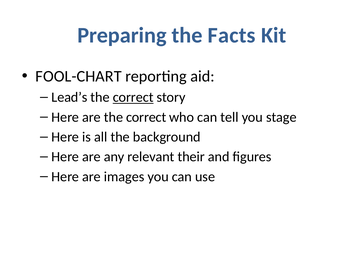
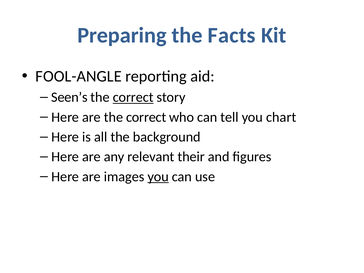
FOOL-CHART: FOOL-CHART -> FOOL-ANGLE
Lead’s: Lead’s -> Seen’s
stage: stage -> chart
you at (158, 177) underline: none -> present
